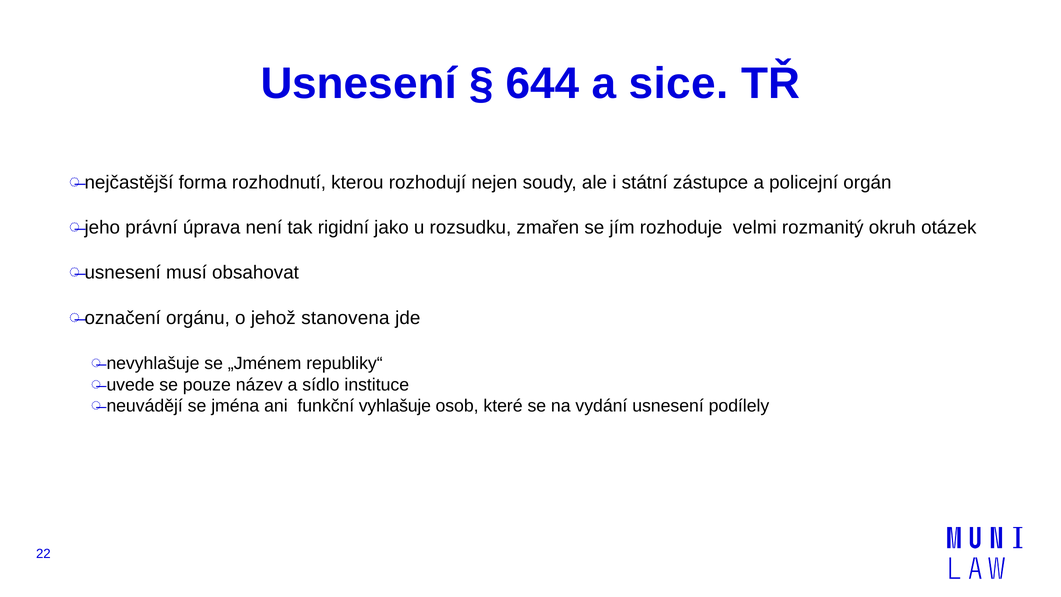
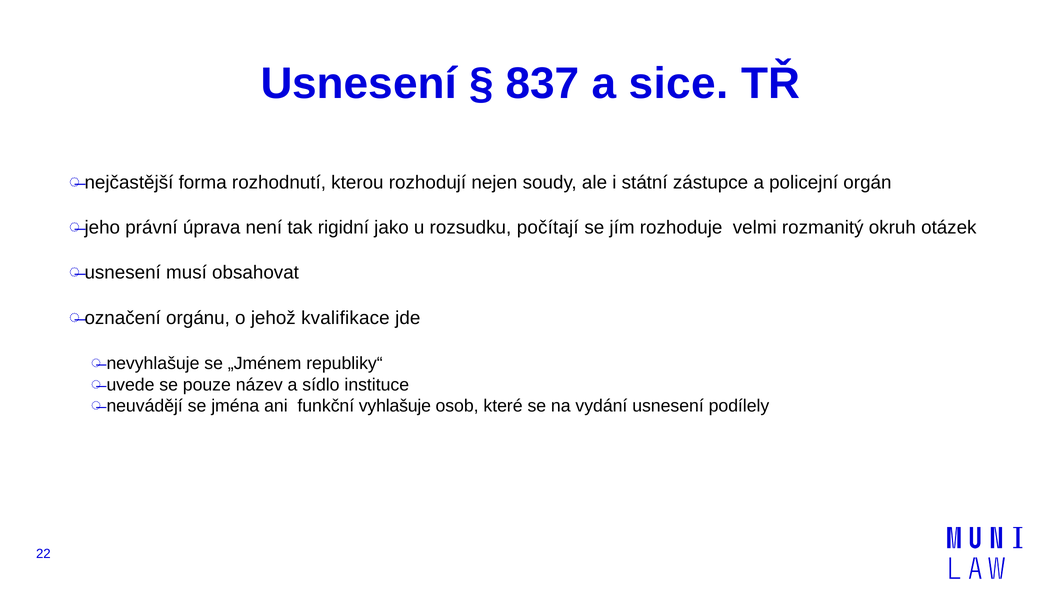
644: 644 -> 837
zmařen: zmařen -> počítají
stanovena: stanovena -> kvalifikace
